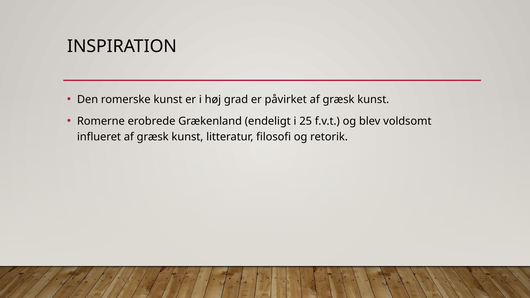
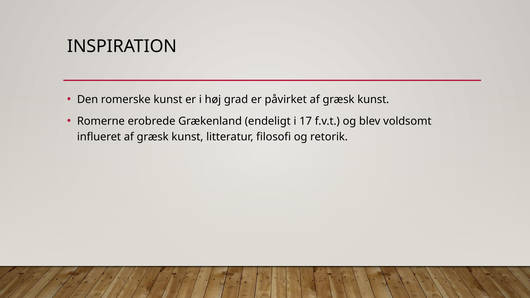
25: 25 -> 17
